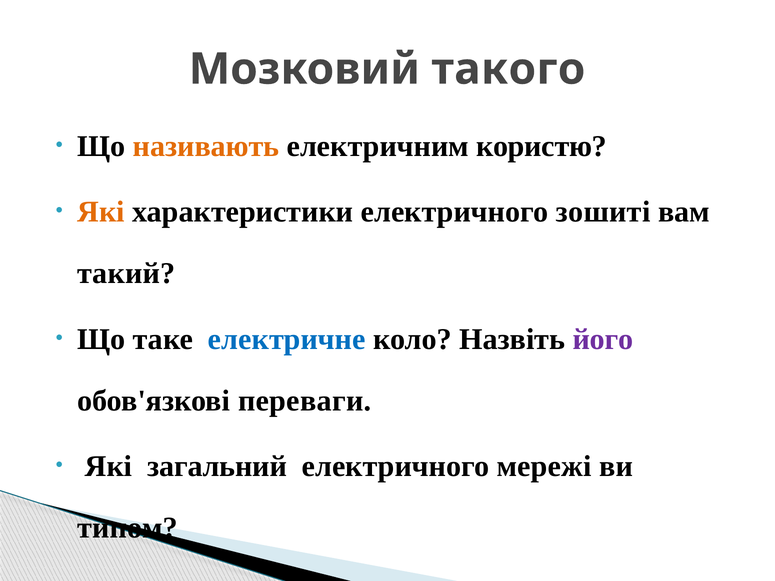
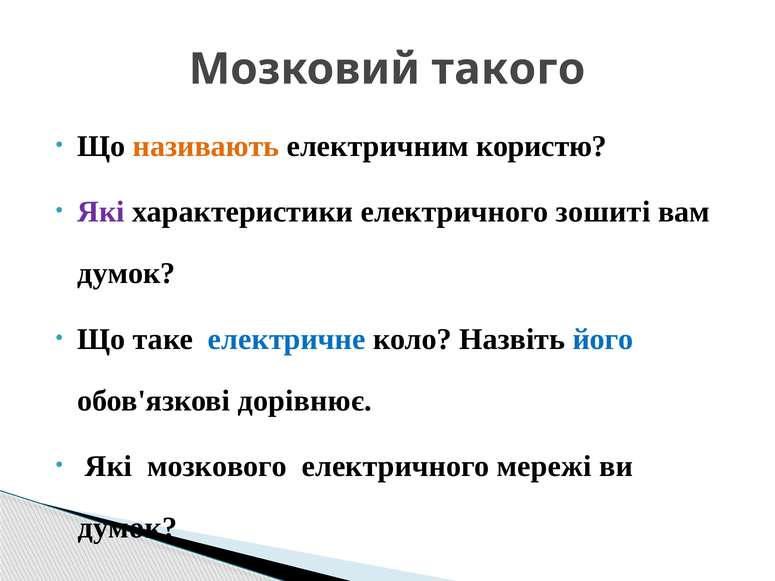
Які at (101, 212) colour: orange -> purple
такий at (126, 274): такий -> думок
його colour: purple -> blue
переваги: переваги -> дорівнює
загальний: загальний -> мозкового
типом at (128, 528): типом -> думок
